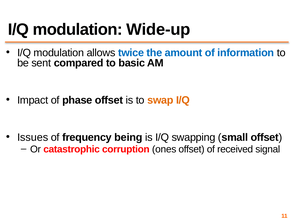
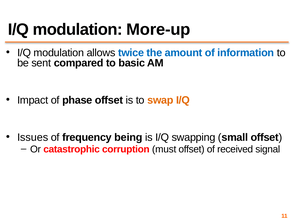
Wide-up: Wide-up -> More-up
ones: ones -> must
